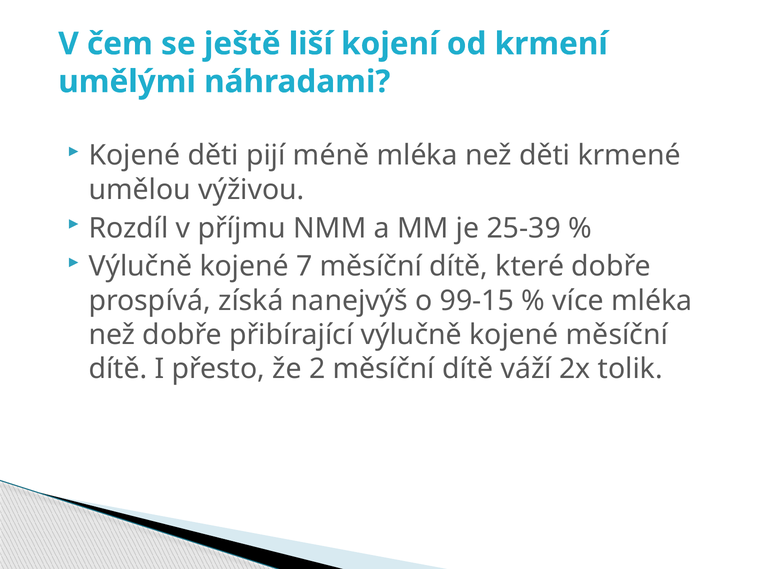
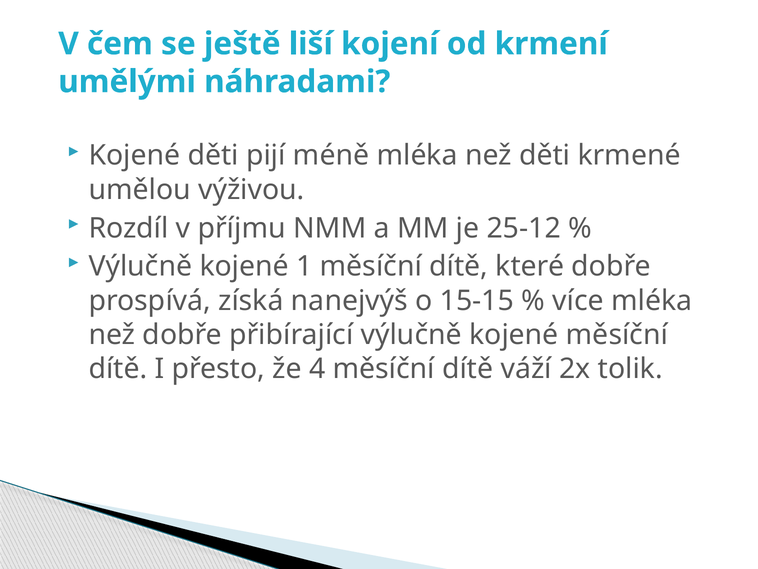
25-39: 25-39 -> 25-12
7: 7 -> 1
99-15: 99-15 -> 15-15
2: 2 -> 4
